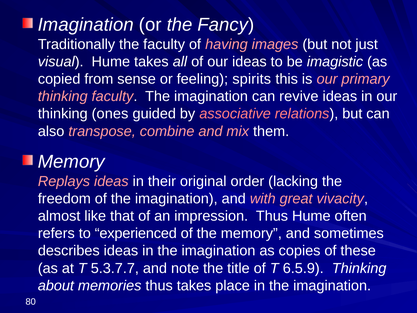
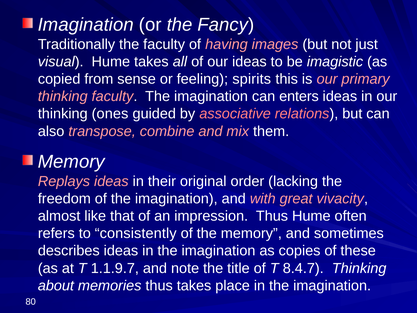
revive: revive -> enters
experienced: experienced -> consistently
5.3.7.7: 5.3.7.7 -> 1.1.9.7
6.5.9: 6.5.9 -> 8.4.7
